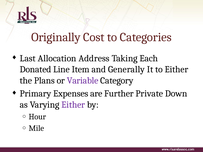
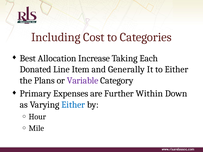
Originally: Originally -> Including
Last: Last -> Best
Address: Address -> Increase
Private: Private -> Within
Either at (73, 105) colour: purple -> blue
